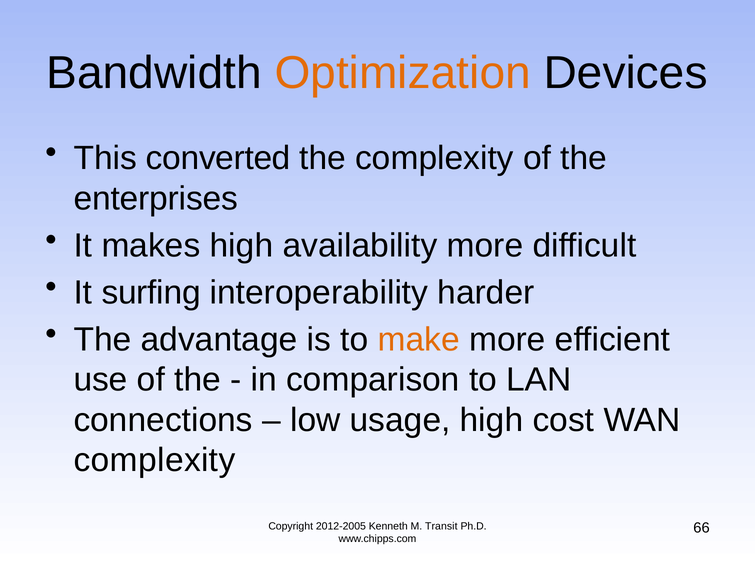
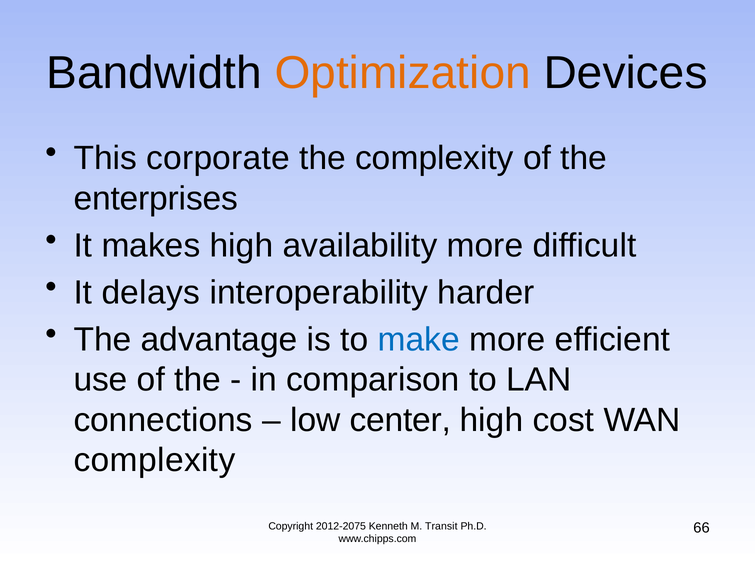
converted: converted -> corporate
surfing: surfing -> delays
make colour: orange -> blue
usage: usage -> center
2012-2005: 2012-2005 -> 2012-2075
